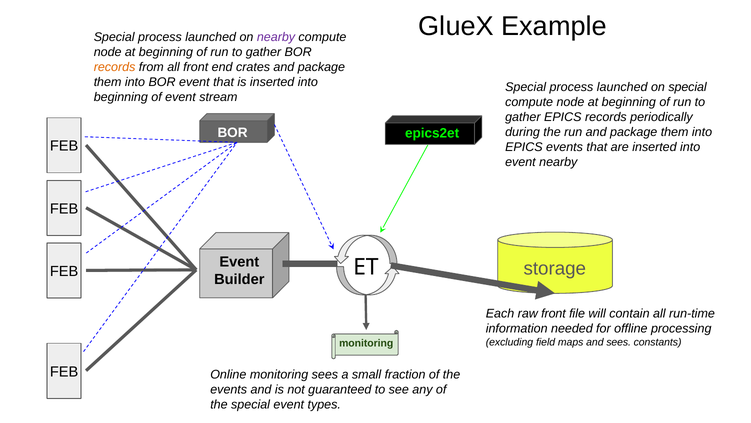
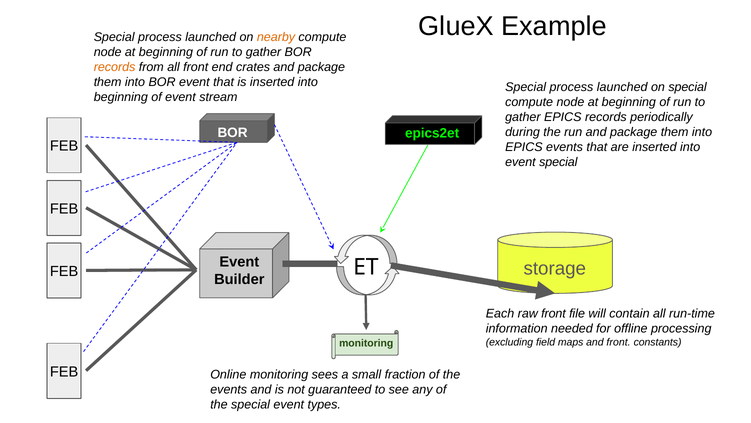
nearby at (276, 37) colour: purple -> orange
event nearby: nearby -> special
and sees: sees -> front
